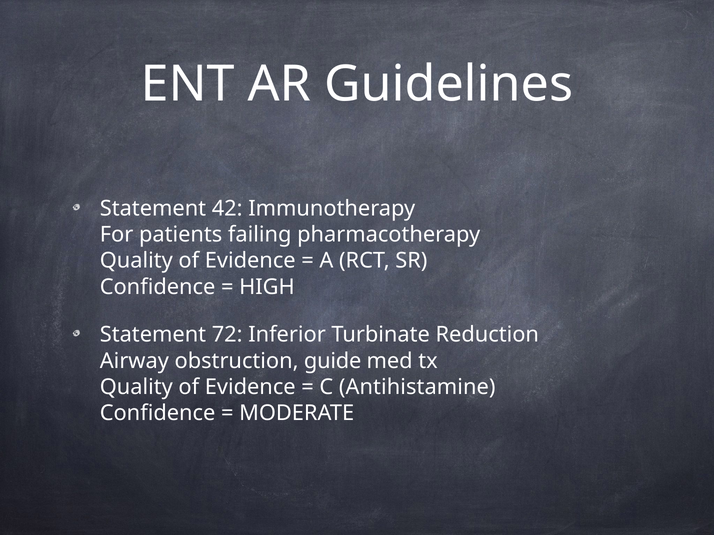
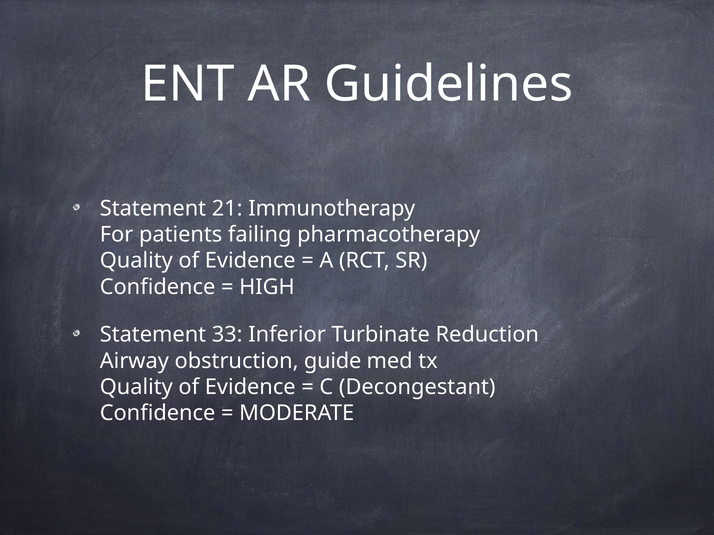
42: 42 -> 21
72: 72 -> 33
Antihistamine: Antihistamine -> Decongestant
